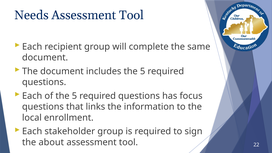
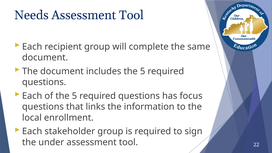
about: about -> under
